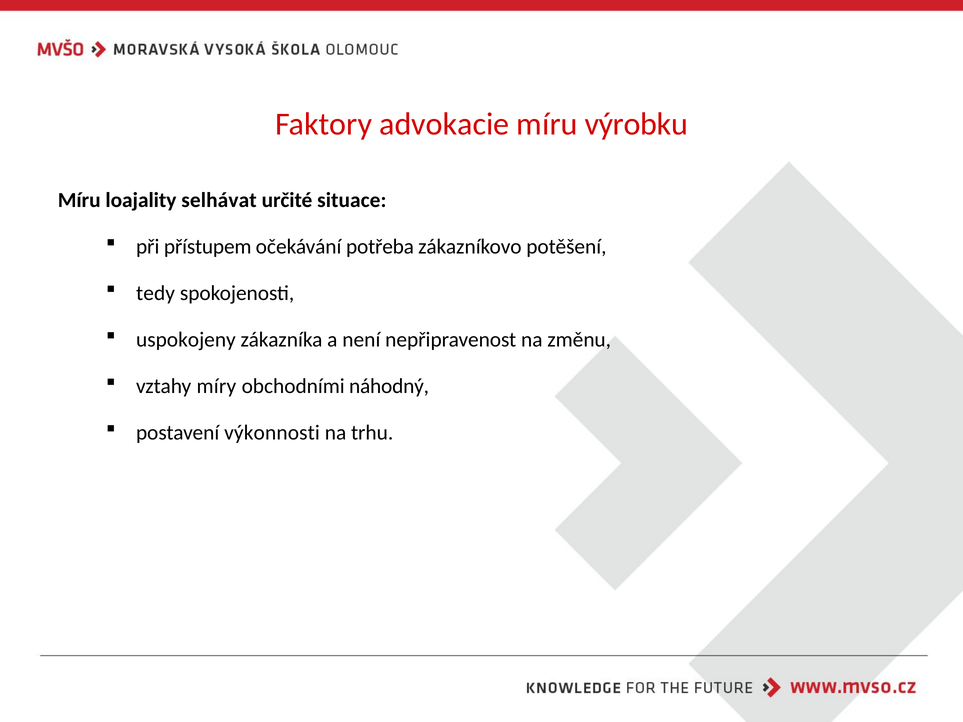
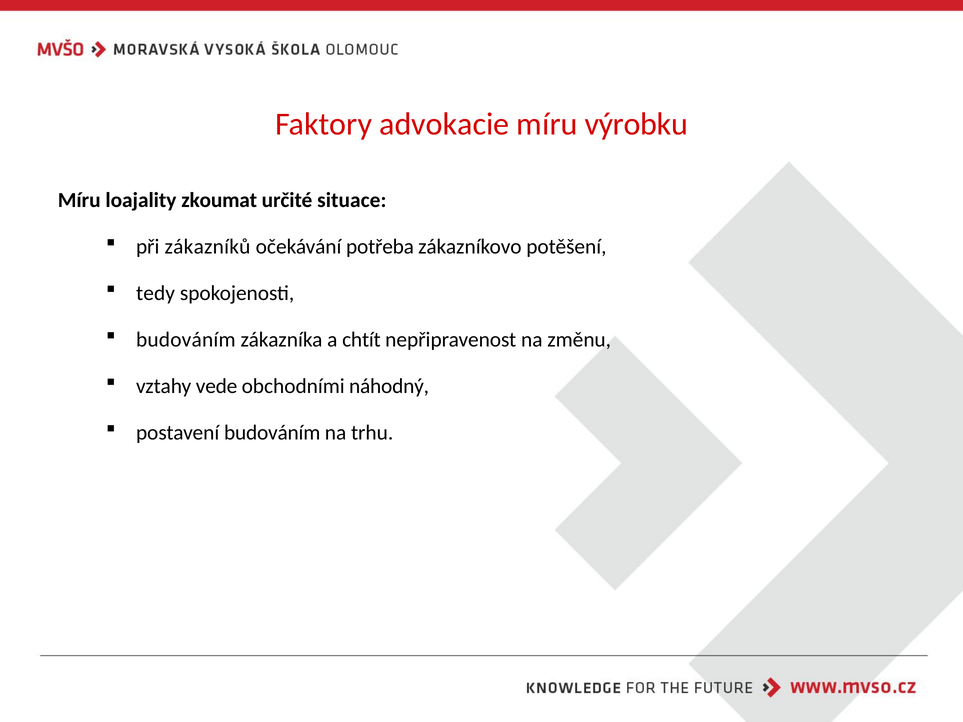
selhávat: selhávat -> zkoumat
přístupem: přístupem -> zákazníků
uspokojeny at (186, 340): uspokojeny -> budováním
není: není -> chtít
míry: míry -> vede
postavení výkonnosti: výkonnosti -> budováním
